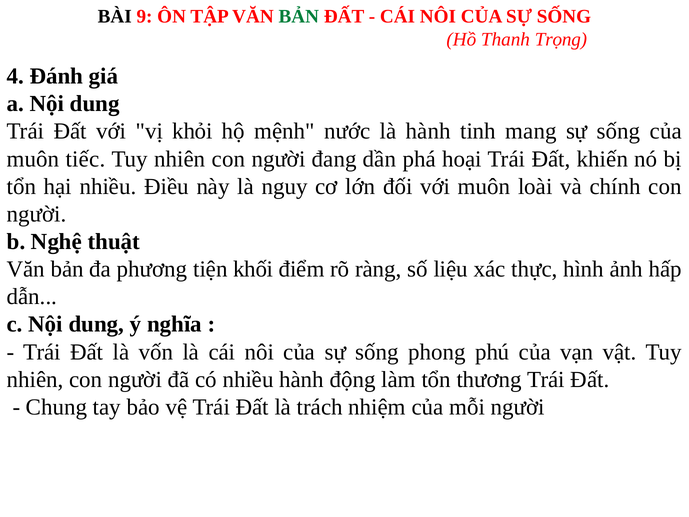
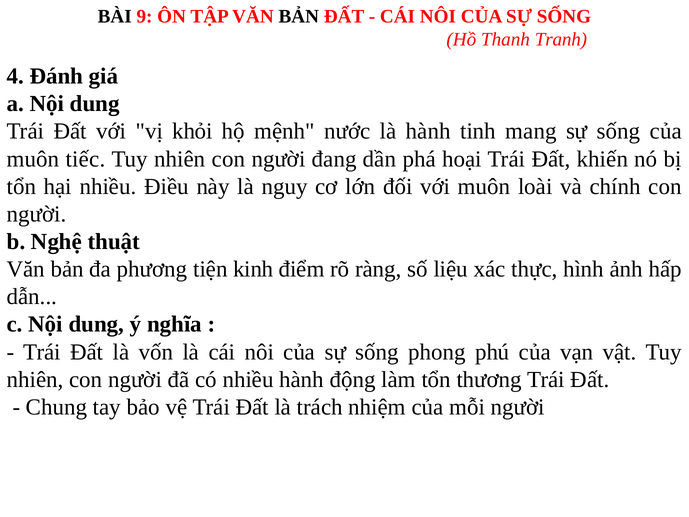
BẢN at (299, 16) colour: green -> black
Trọng: Trọng -> Tranh
khối: khối -> kinh
